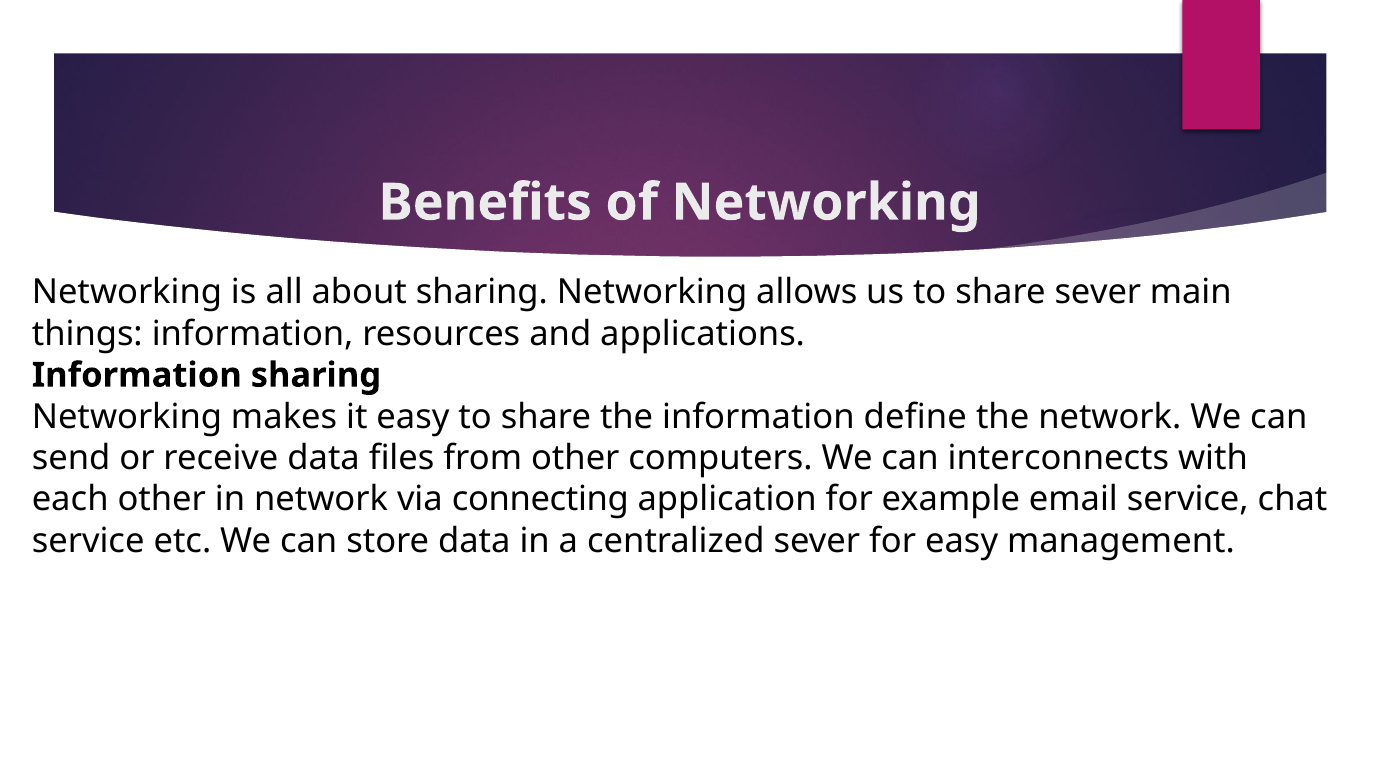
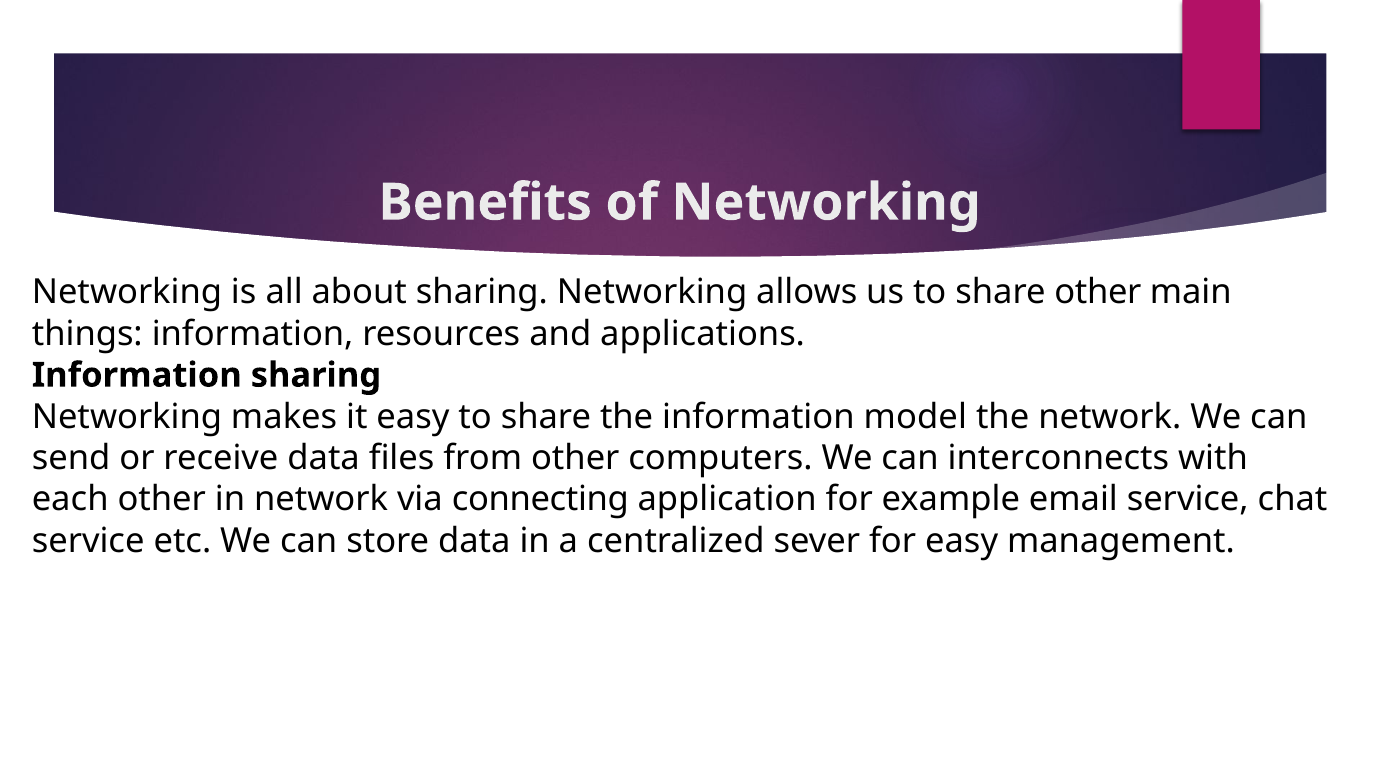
share sever: sever -> other
define: define -> model
